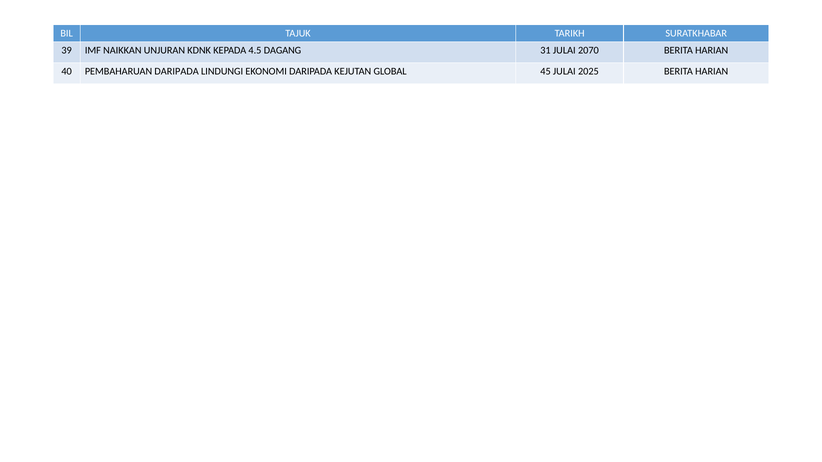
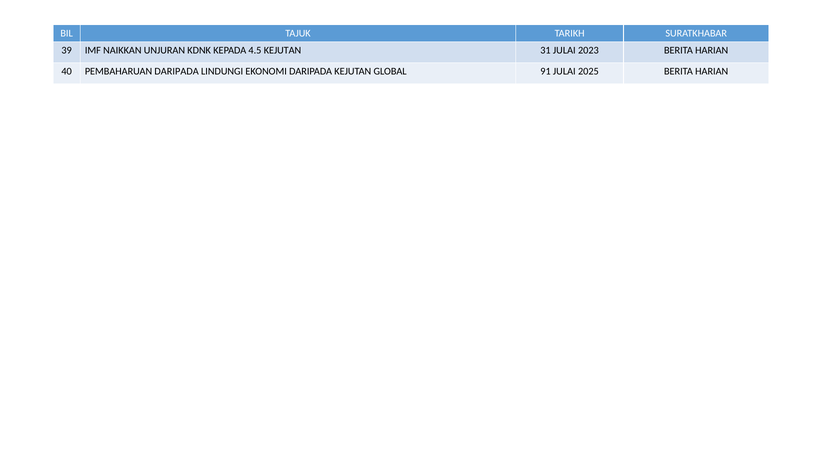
4.5 DAGANG: DAGANG -> KEJUTAN
2070: 2070 -> 2023
45: 45 -> 91
